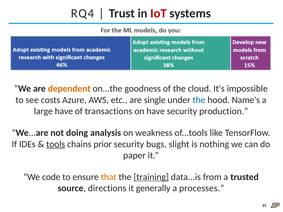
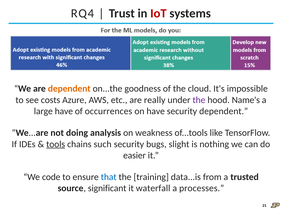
single: single -> really
the at (199, 100) colour: blue -> purple
transactions: transactions -> occurrences
security production: production -> dependent
prior: prior -> such
paper: paper -> easier
that colour: orange -> blue
training underline: present -> none
directions: directions -> significant
generally: generally -> waterfall
